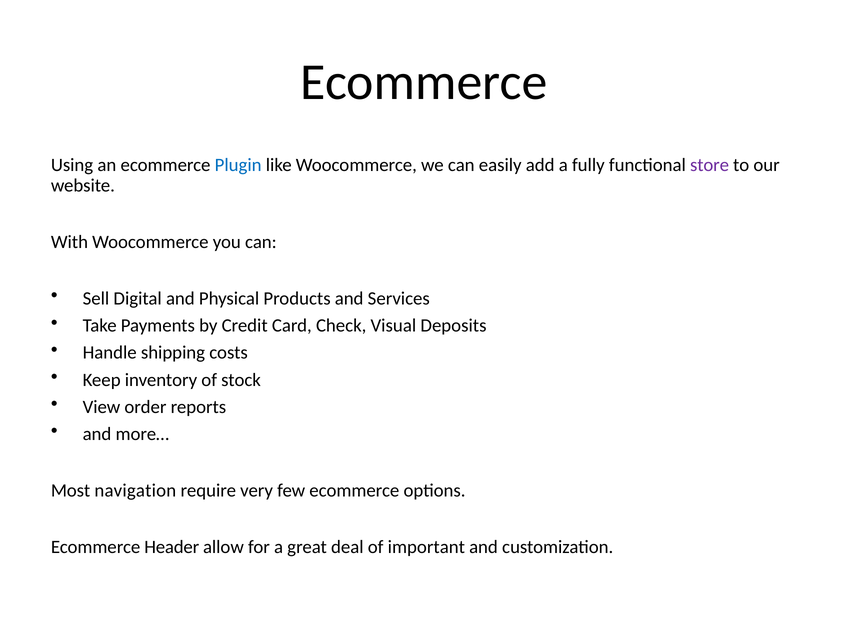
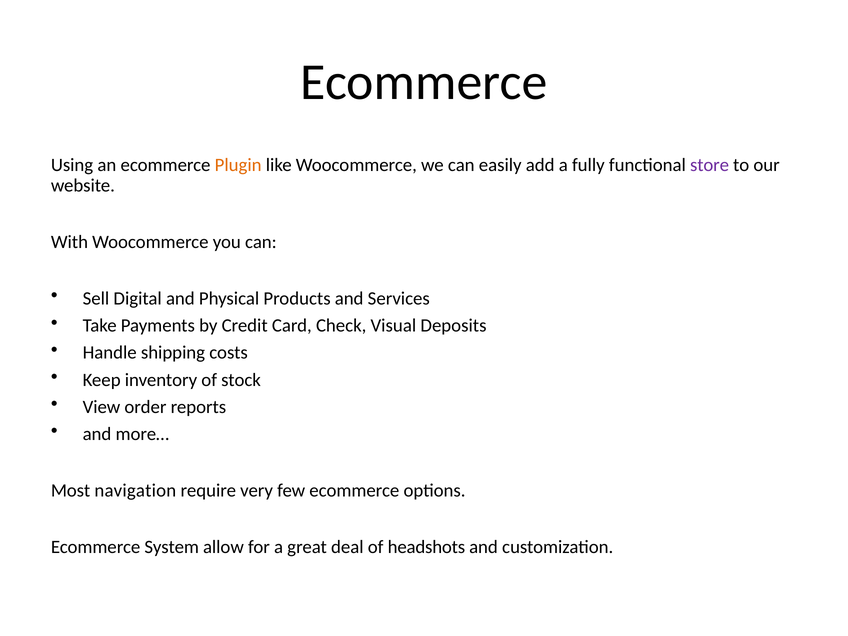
Plugin colour: blue -> orange
Header: Header -> System
important: important -> headshots
